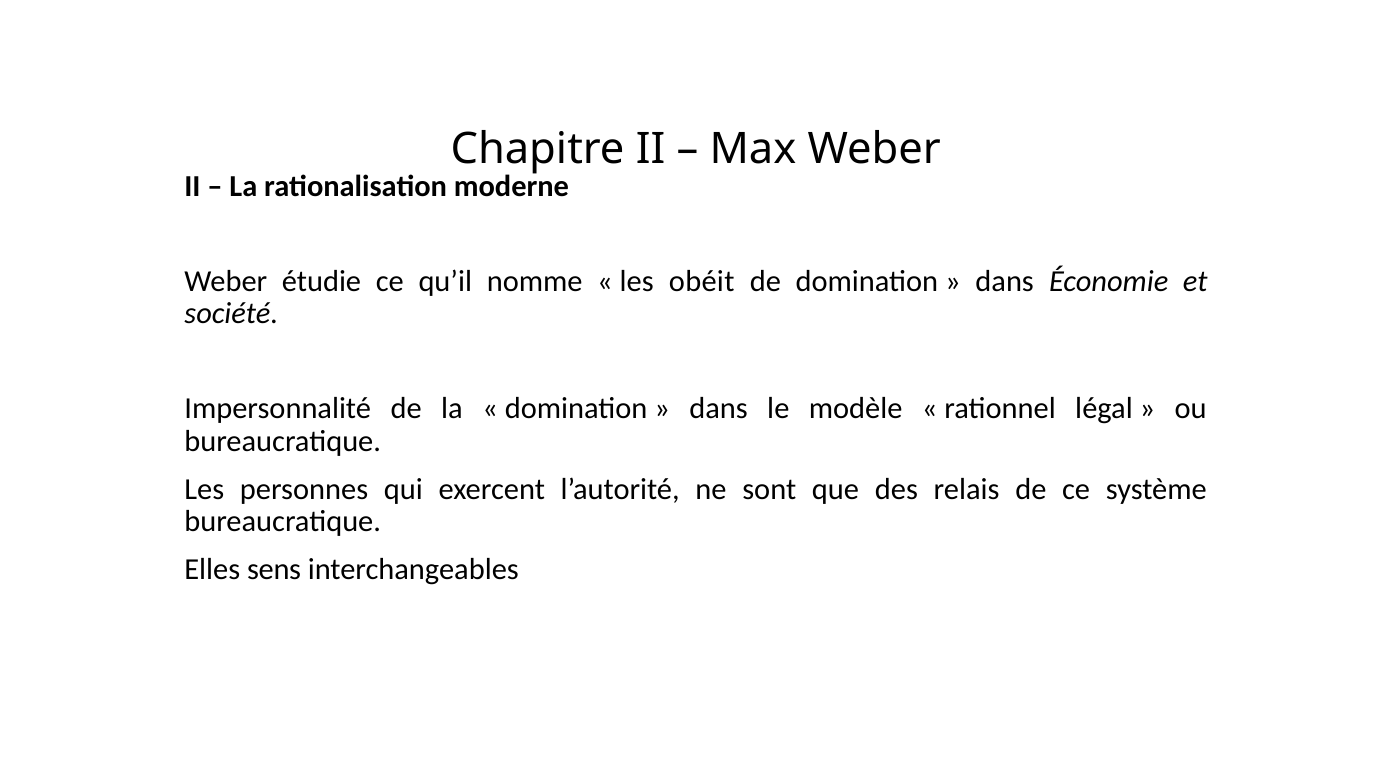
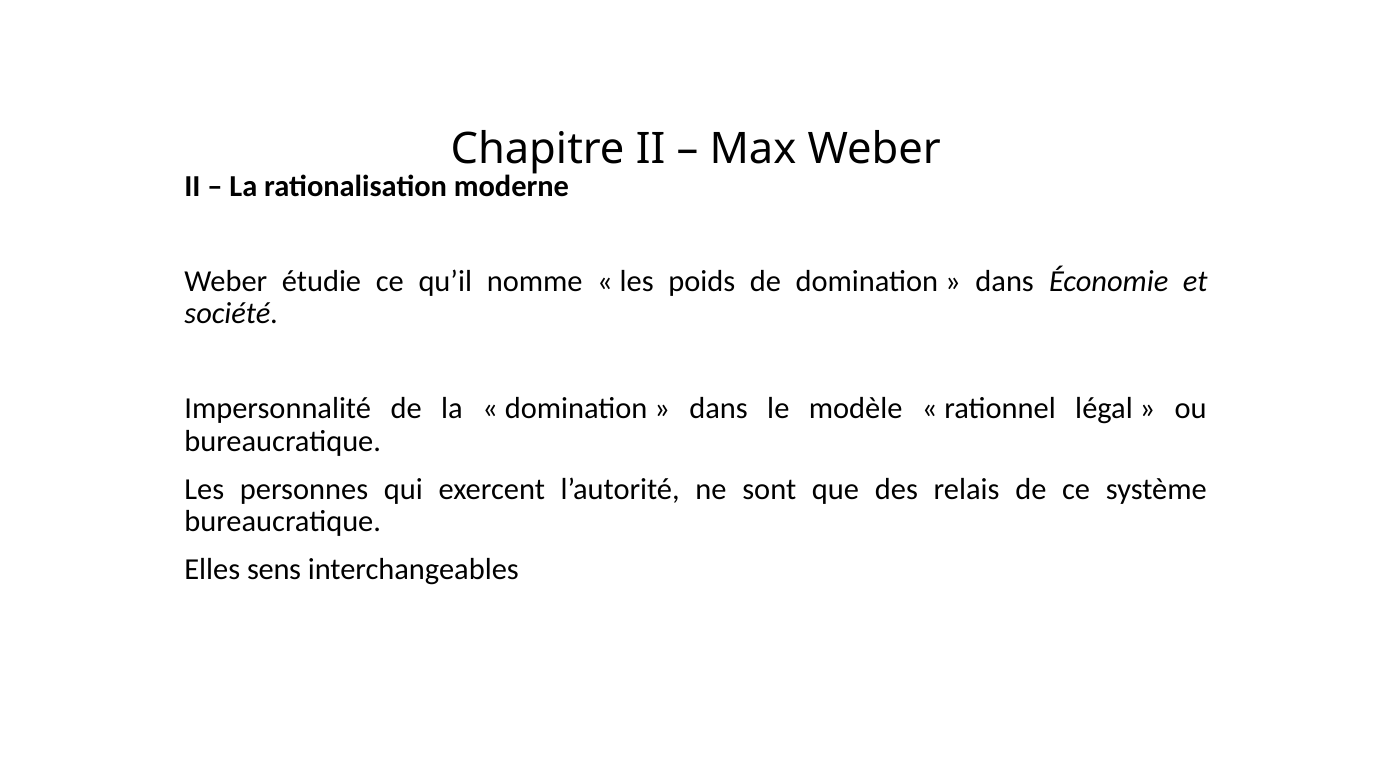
obéit: obéit -> poids
